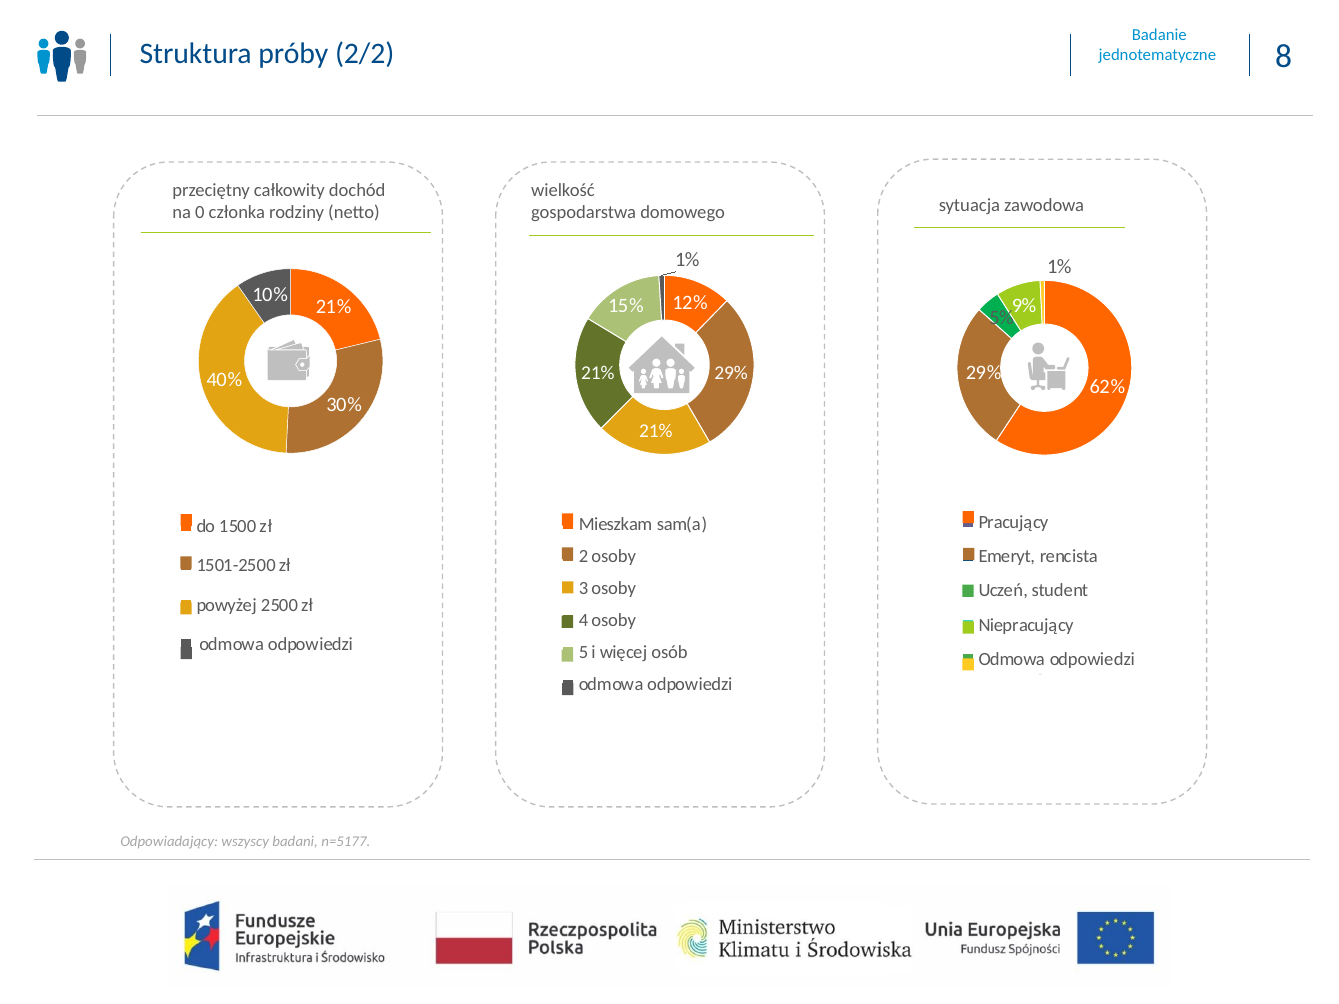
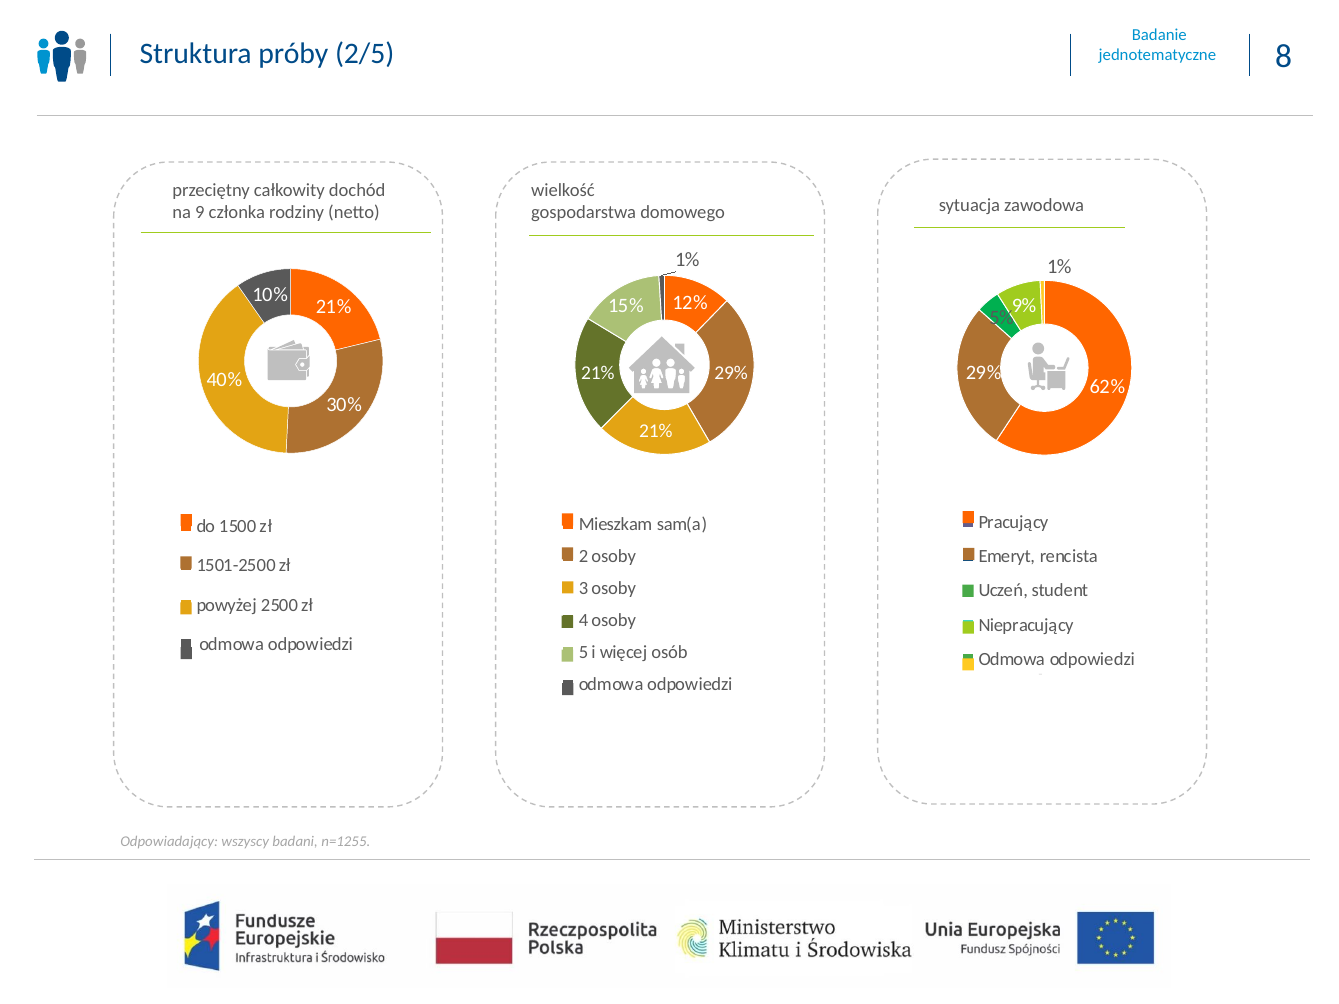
2/2: 2/2 -> 2/5
0: 0 -> 9
n=5177: n=5177 -> n=1255
